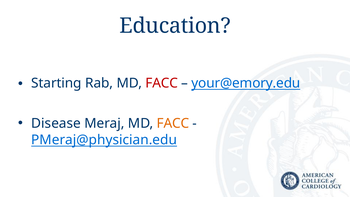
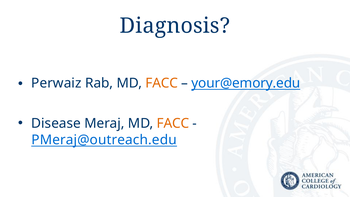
Education: Education -> Diagnosis
Starting: Starting -> Perwaiz
FACC at (162, 83) colour: red -> orange
PMeraj@physician.edu: PMeraj@physician.edu -> PMeraj@outreach.edu
